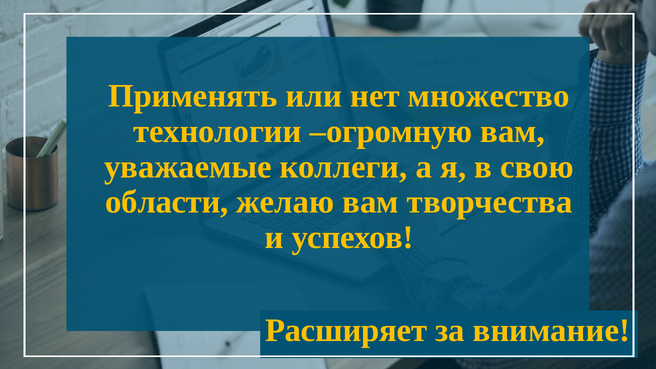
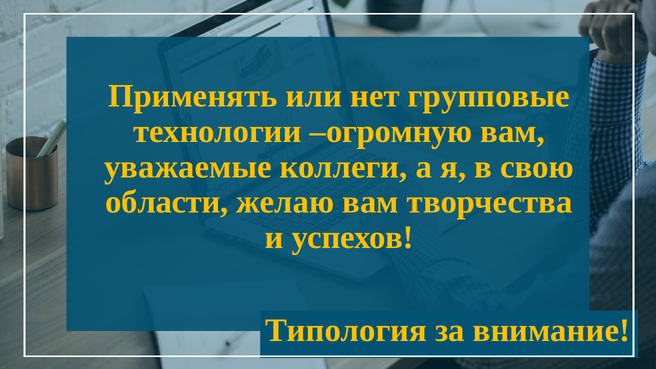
множество: множество -> групповые
Расширяет: Расширяет -> Типология
